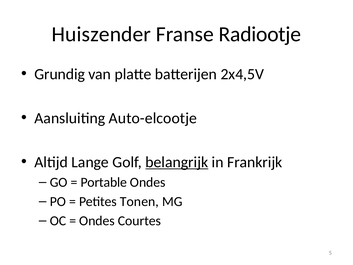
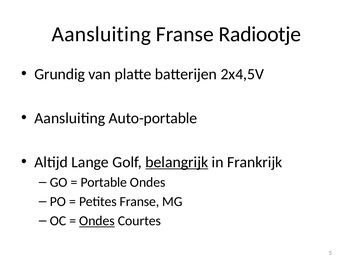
Huiszender at (101, 34): Huiszender -> Aansluiting
Auto-elcootje: Auto-elcootje -> Auto-portable
Petites Tonen: Tonen -> Franse
Ondes at (97, 221) underline: none -> present
